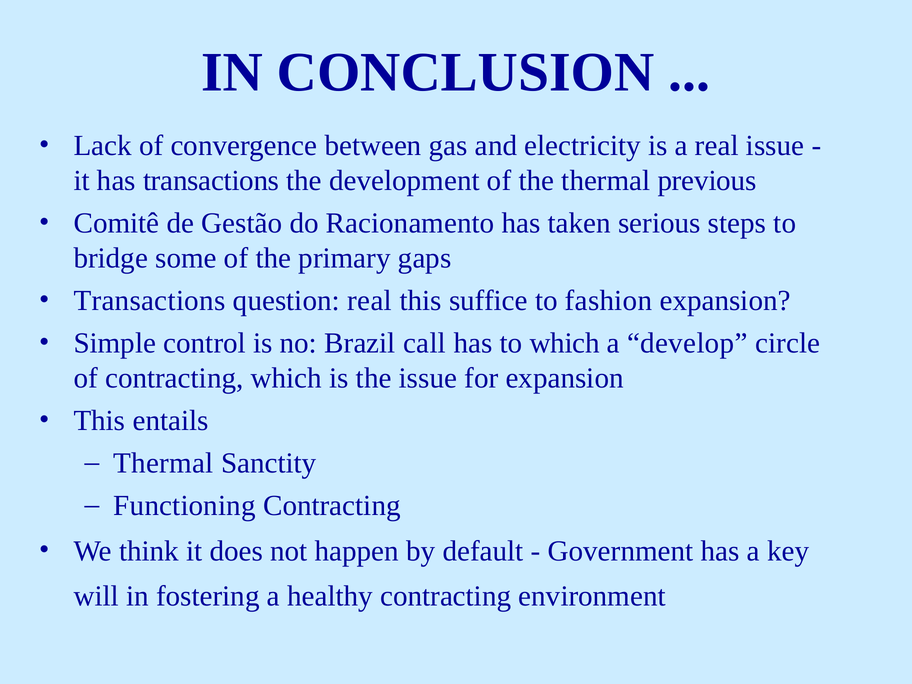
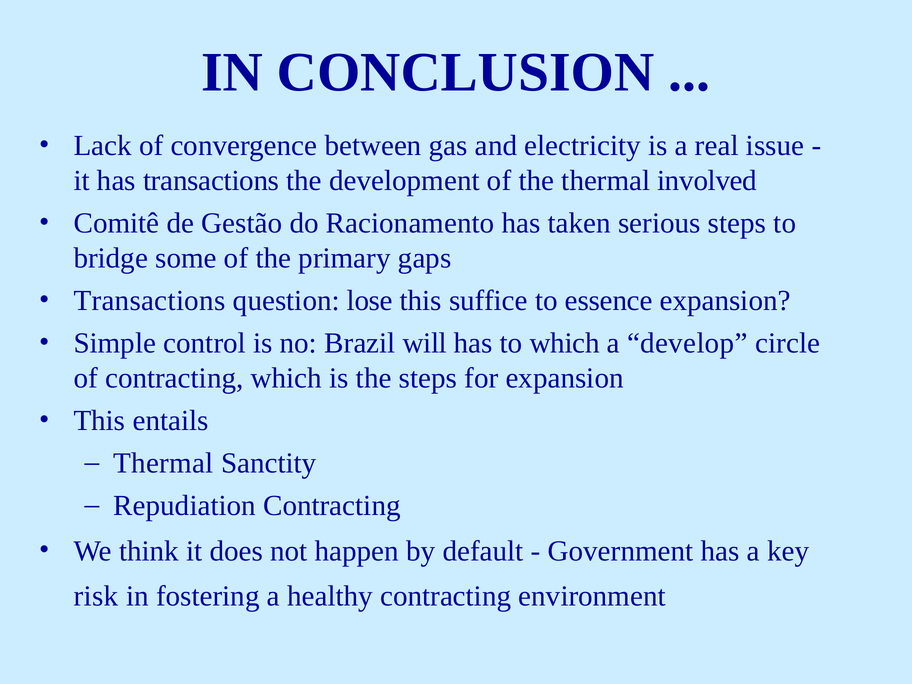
previous: previous -> involved
question real: real -> lose
fashion: fashion -> essence
call: call -> will
the issue: issue -> steps
Functioning: Functioning -> Repudiation
will: will -> risk
